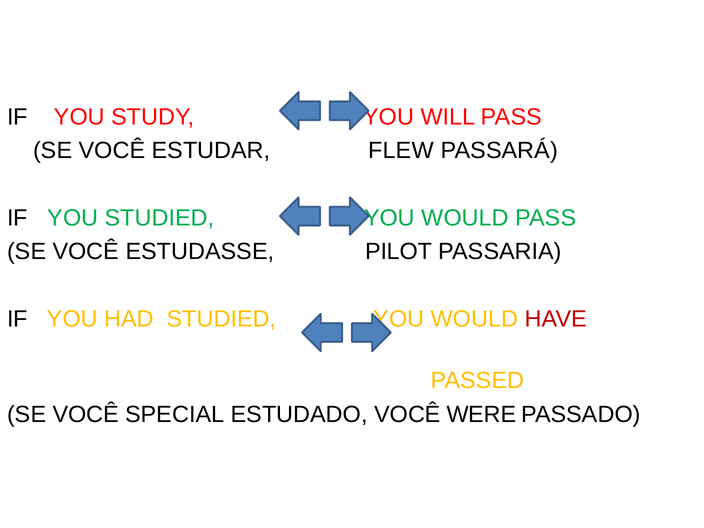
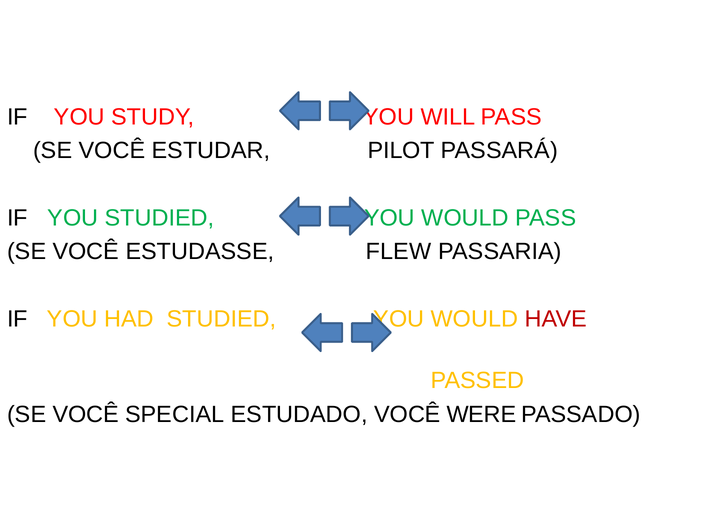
FLEW: FLEW -> PILOT
PILOT: PILOT -> FLEW
